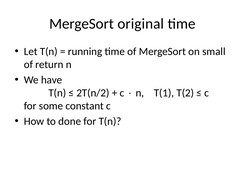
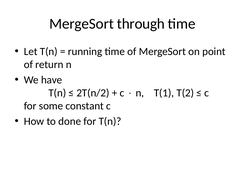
original: original -> through
small: small -> point
